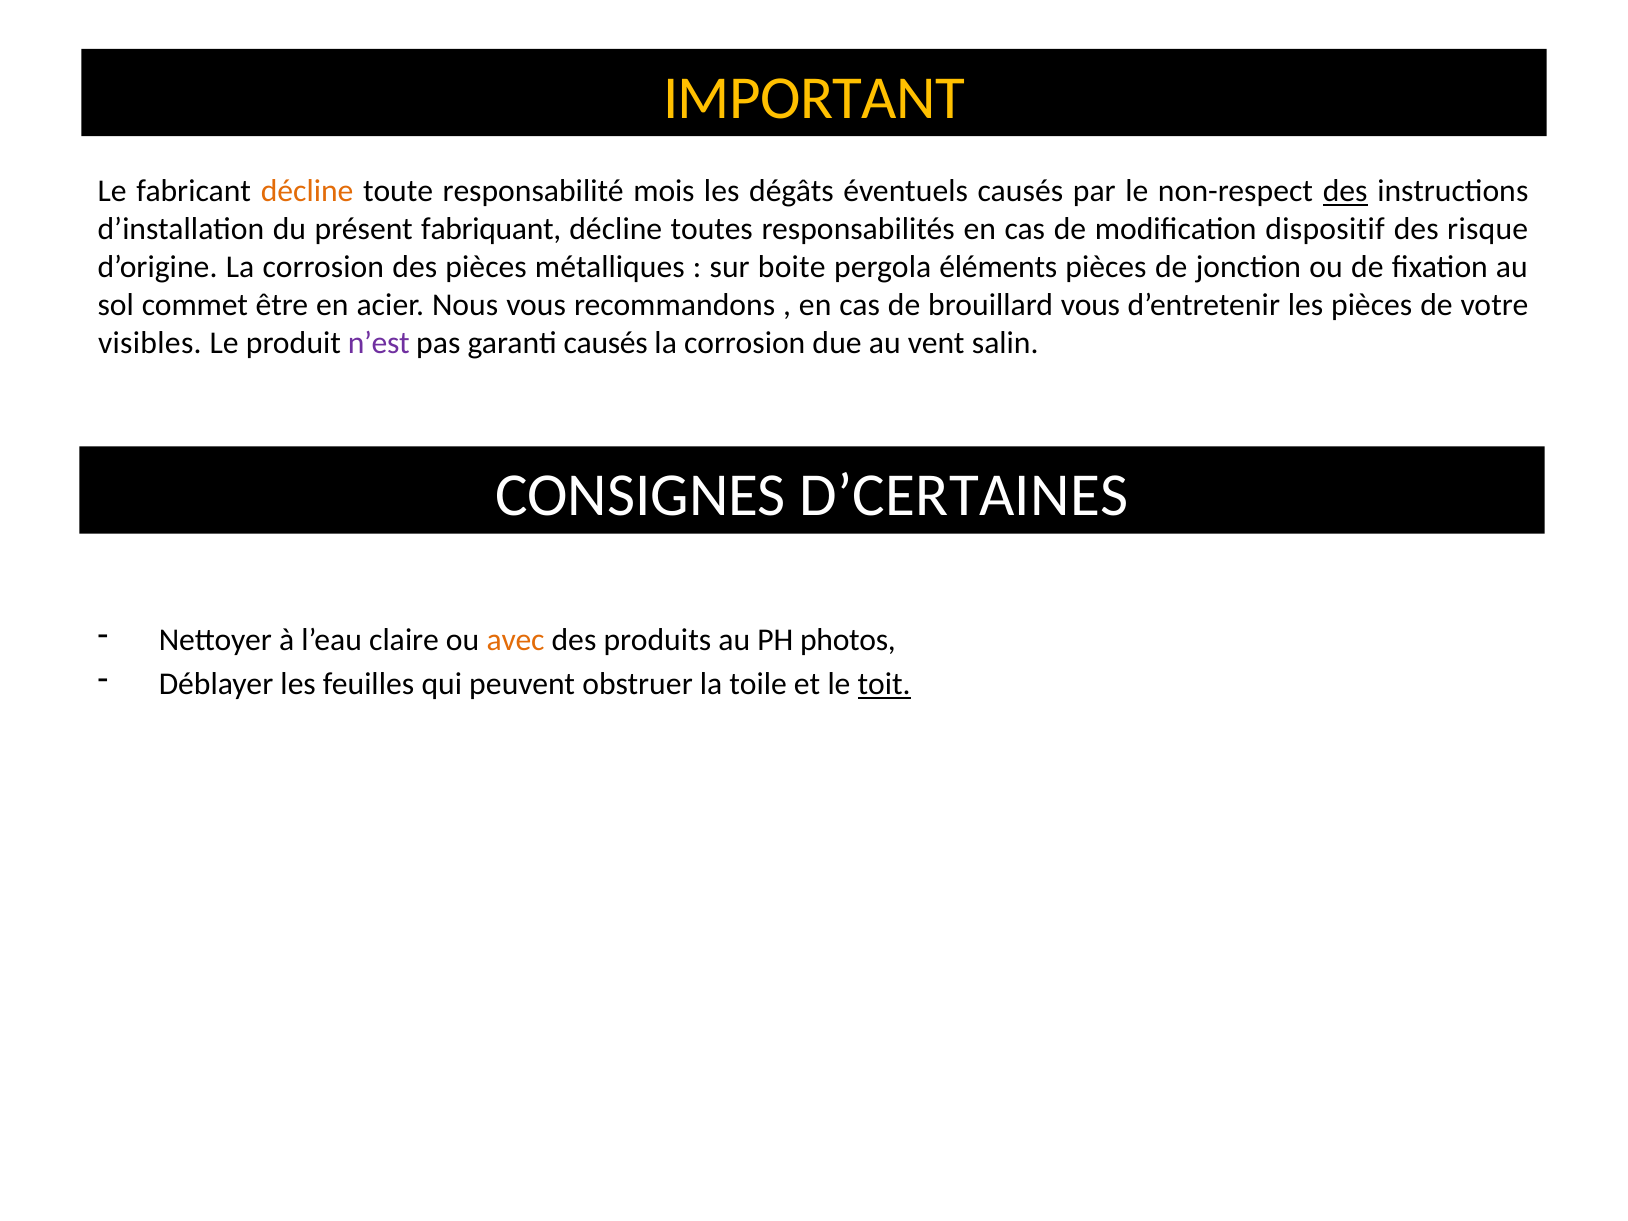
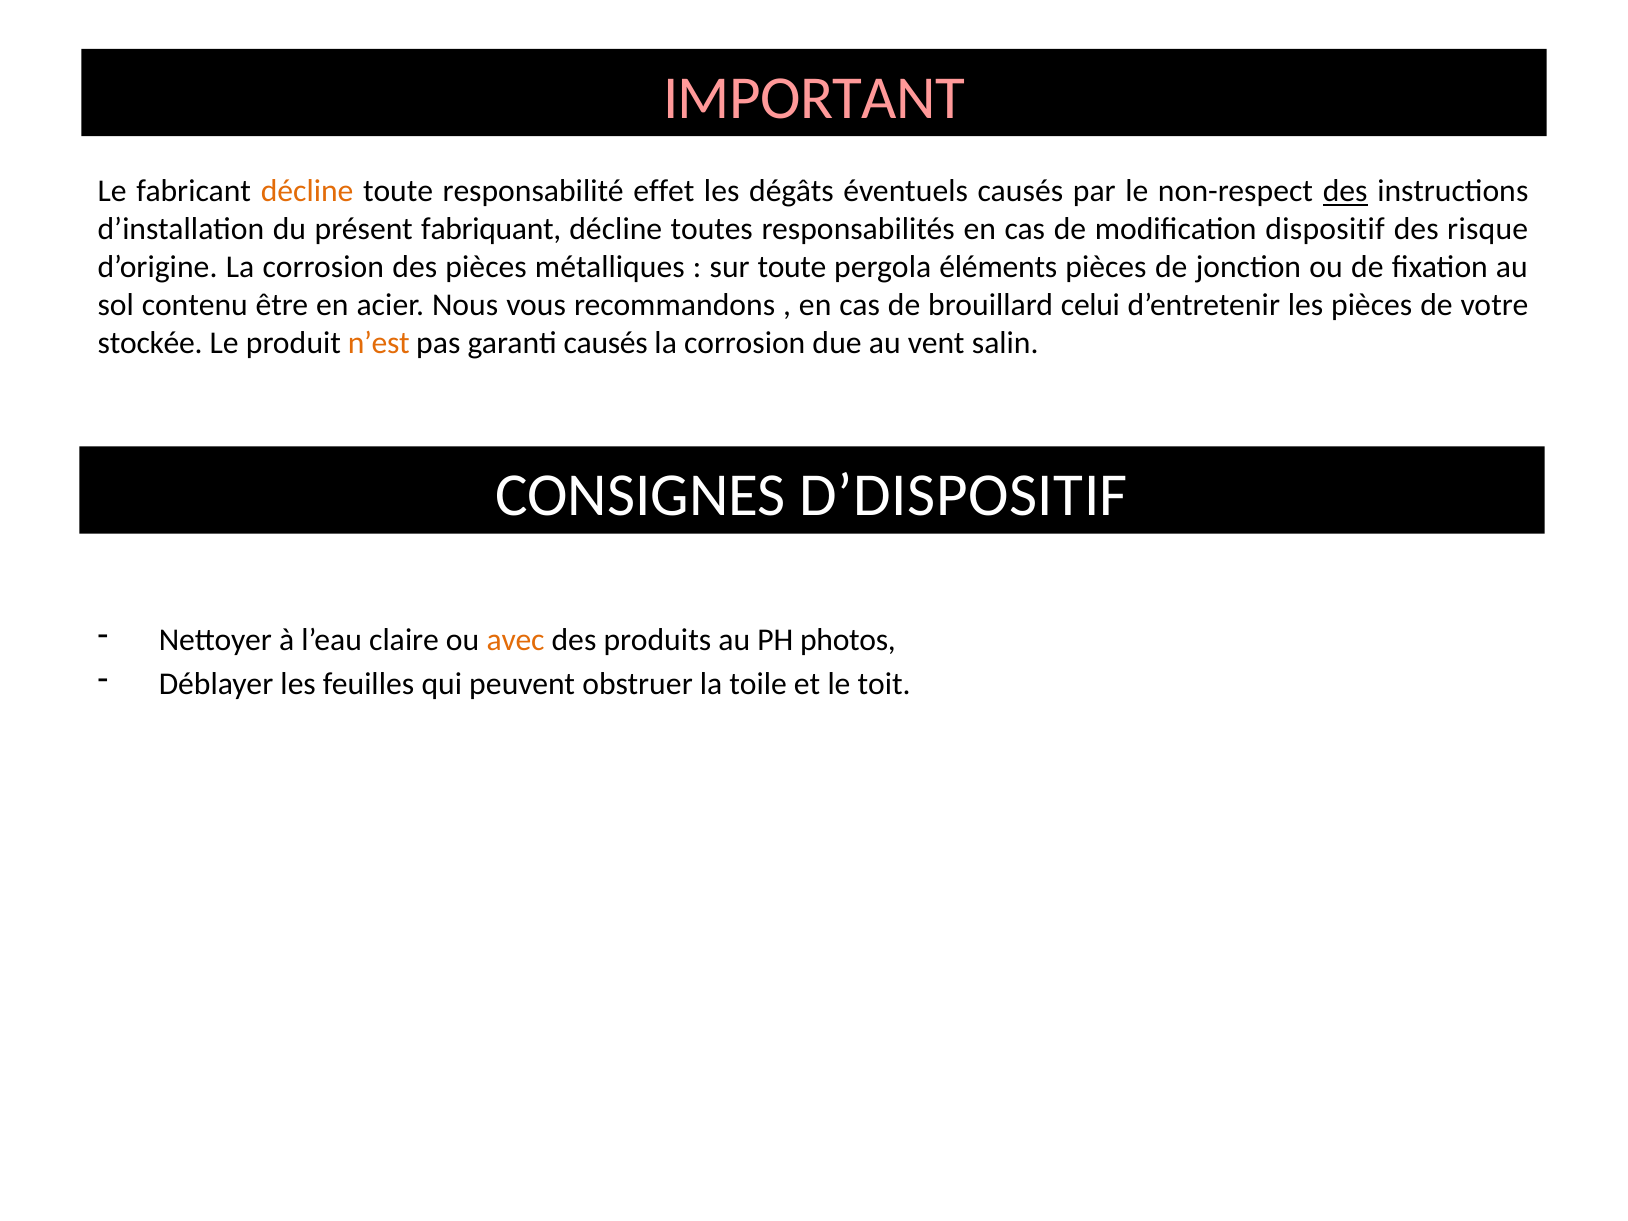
IMPORTANT colour: yellow -> pink
mois: mois -> effet
sur boite: boite -> toute
commet: commet -> contenu
brouillard vous: vous -> celui
visibles: visibles -> stockée
n’est colour: purple -> orange
D’CERTAINES: D’CERTAINES -> D’DISPOSITIF
toit underline: present -> none
